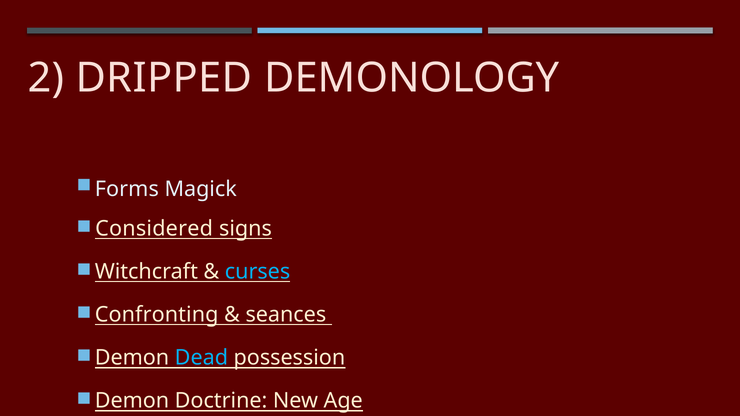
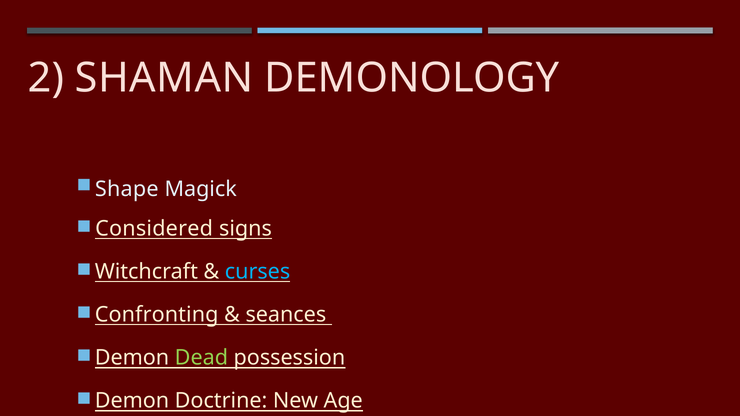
DRIPPED: DRIPPED -> SHAMAN
Forms: Forms -> Shape
Dead colour: light blue -> light green
